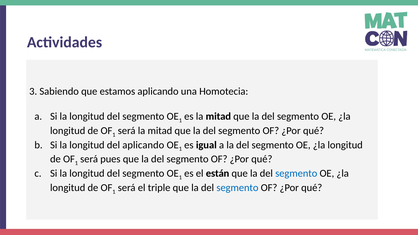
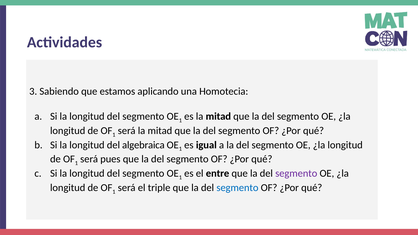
del aplicando: aplicando -> algebraica
están: están -> entre
segmento at (296, 174) colour: blue -> purple
